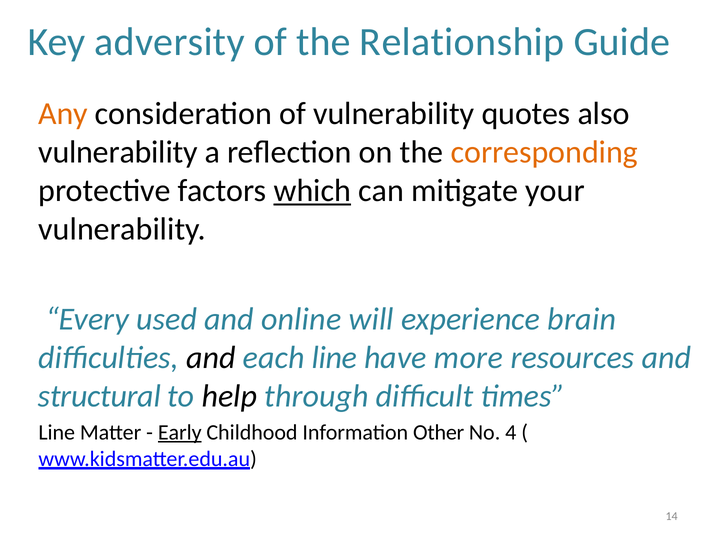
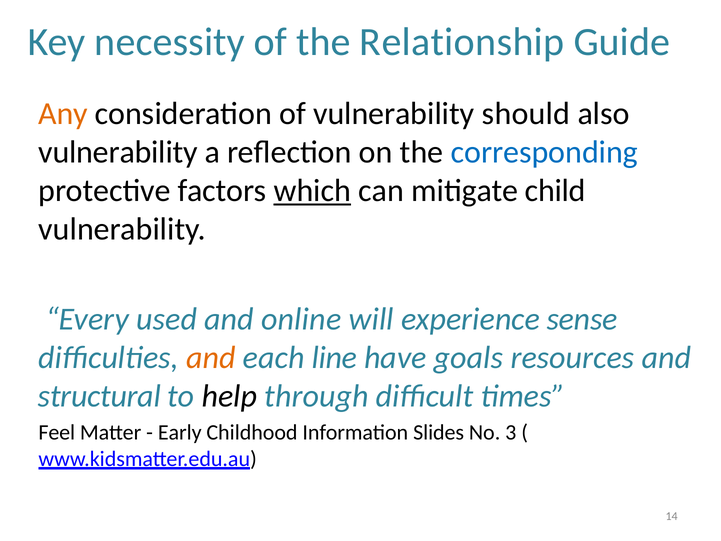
adversity: adversity -> necessity
quotes: quotes -> should
corresponding colour: orange -> blue
your: your -> child
brain: brain -> sense
and at (211, 358) colour: black -> orange
more: more -> goals
Line at (57, 432): Line -> Feel
Early underline: present -> none
Other: Other -> Slides
4: 4 -> 3
